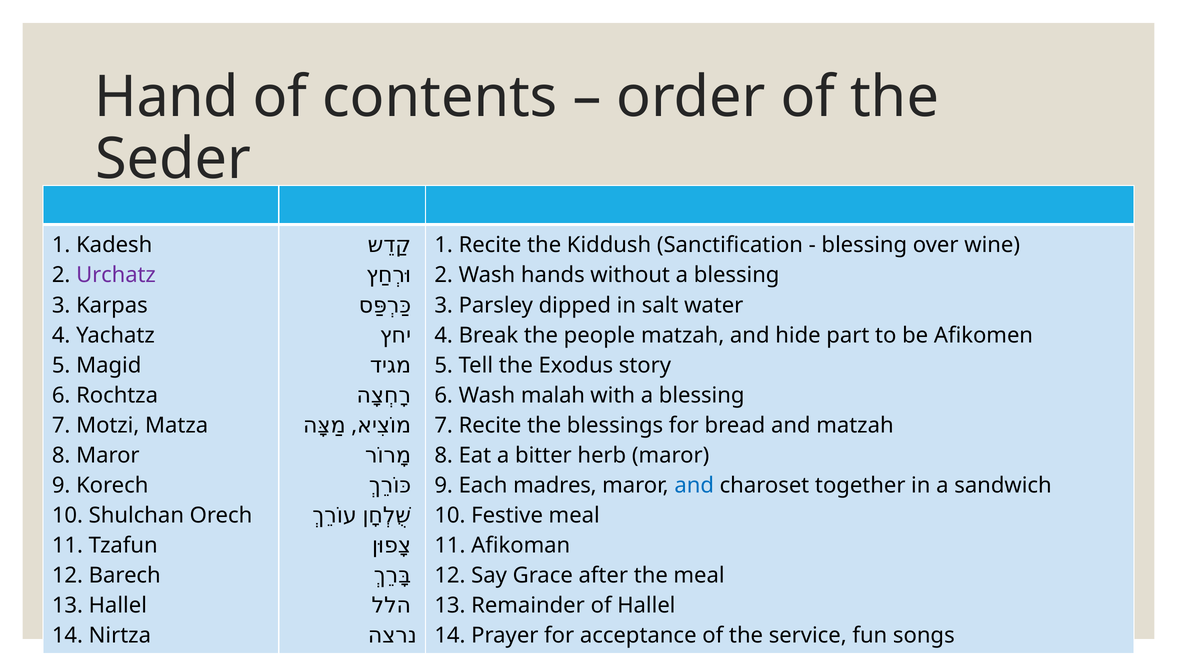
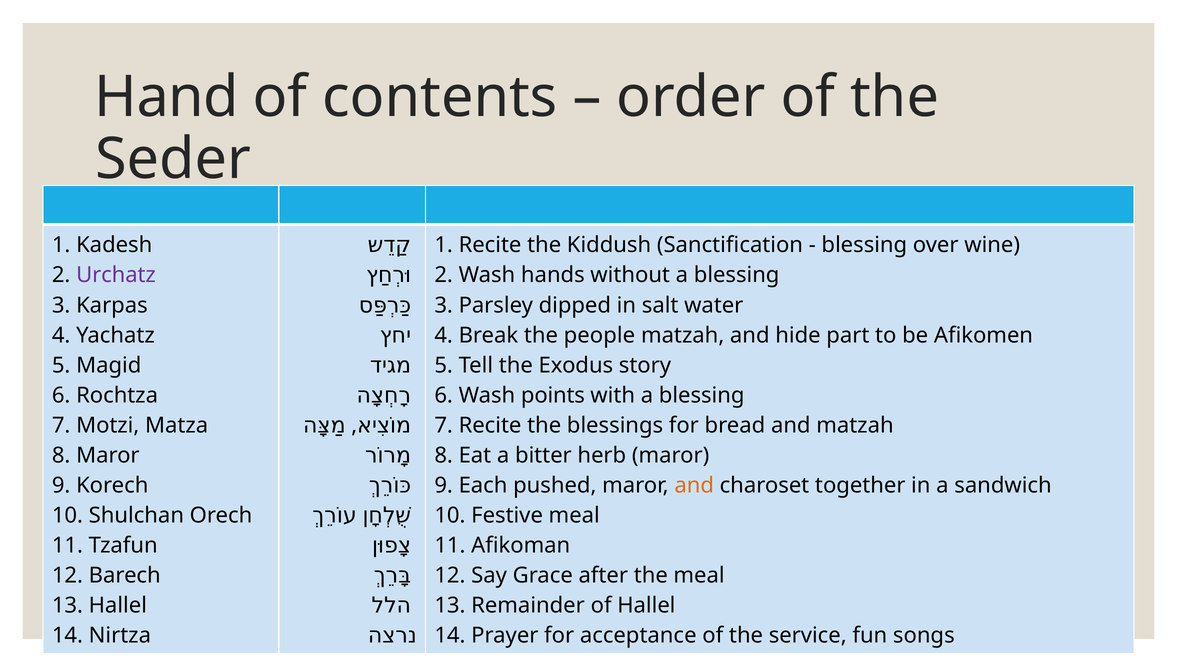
malah: malah -> points
madres: madres -> pushed
and at (694, 485) colour: blue -> orange
